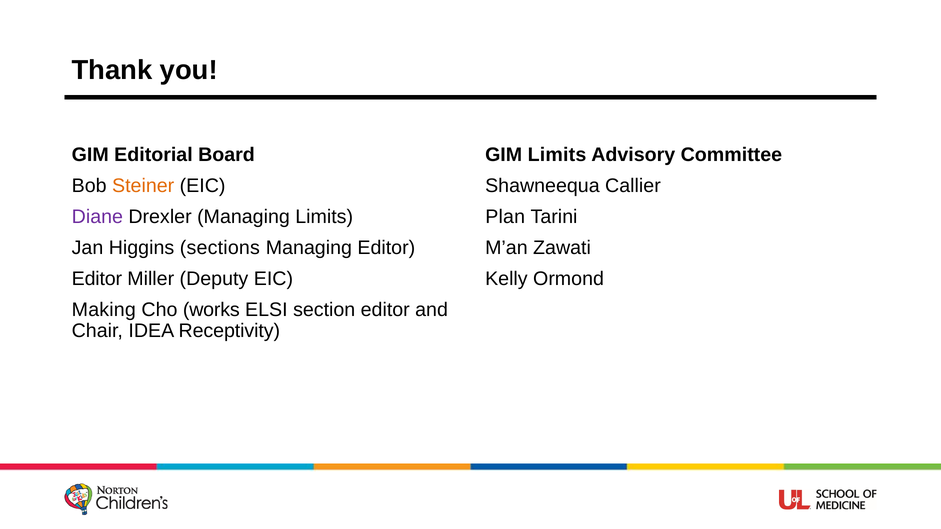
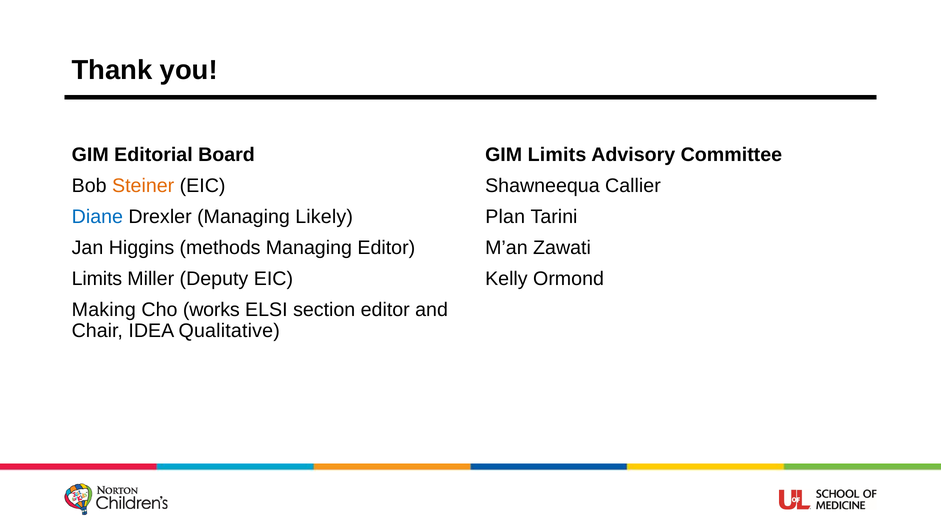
Diane colour: purple -> blue
Managing Limits: Limits -> Likely
sections: sections -> methods
Editor at (97, 279): Editor -> Limits
Receptivity: Receptivity -> Qualitative
